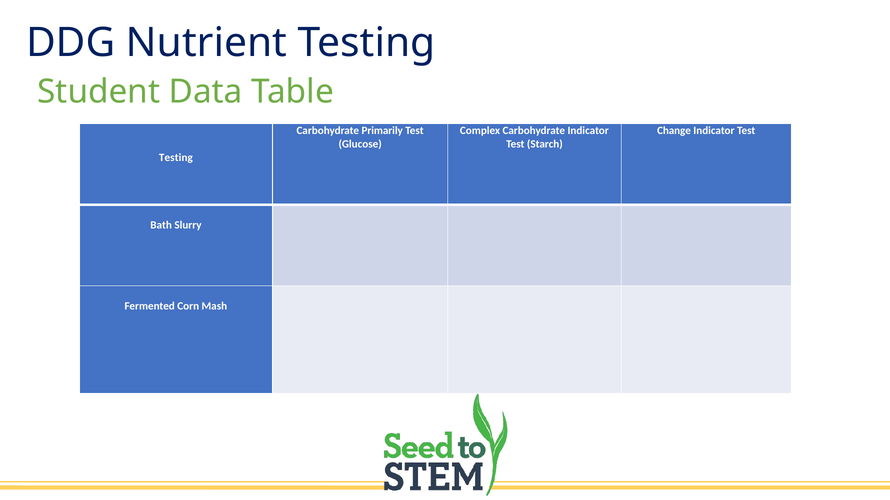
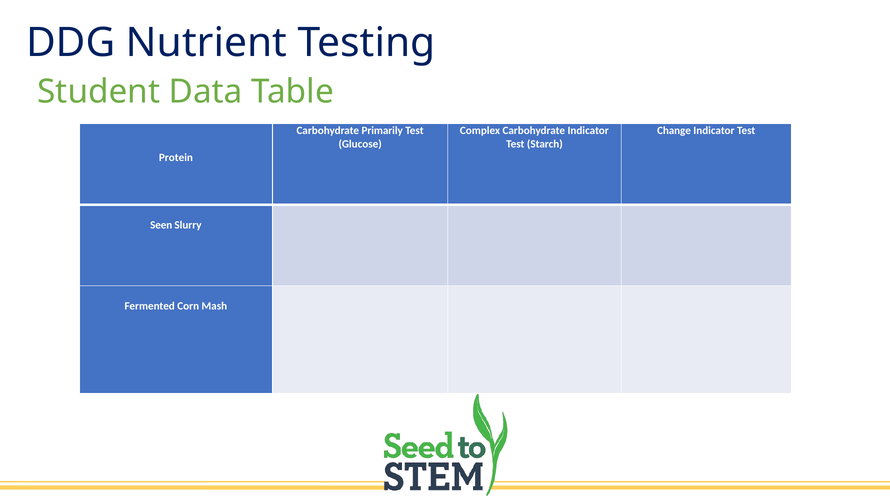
Testing at (176, 158): Testing -> Protein
Bath: Bath -> Seen
